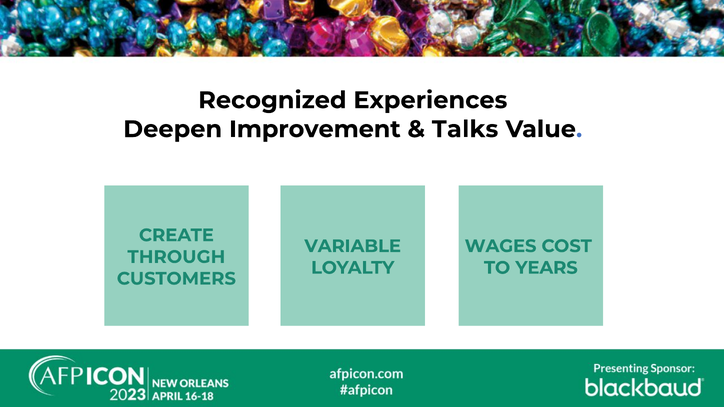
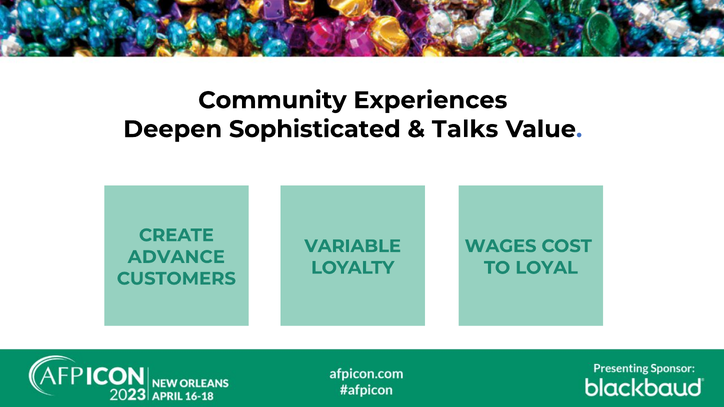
Recognized: Recognized -> Community
Improvement: Improvement -> Sophisticated
THROUGH: THROUGH -> ADVANCE
YEARS: YEARS -> LOYAL
